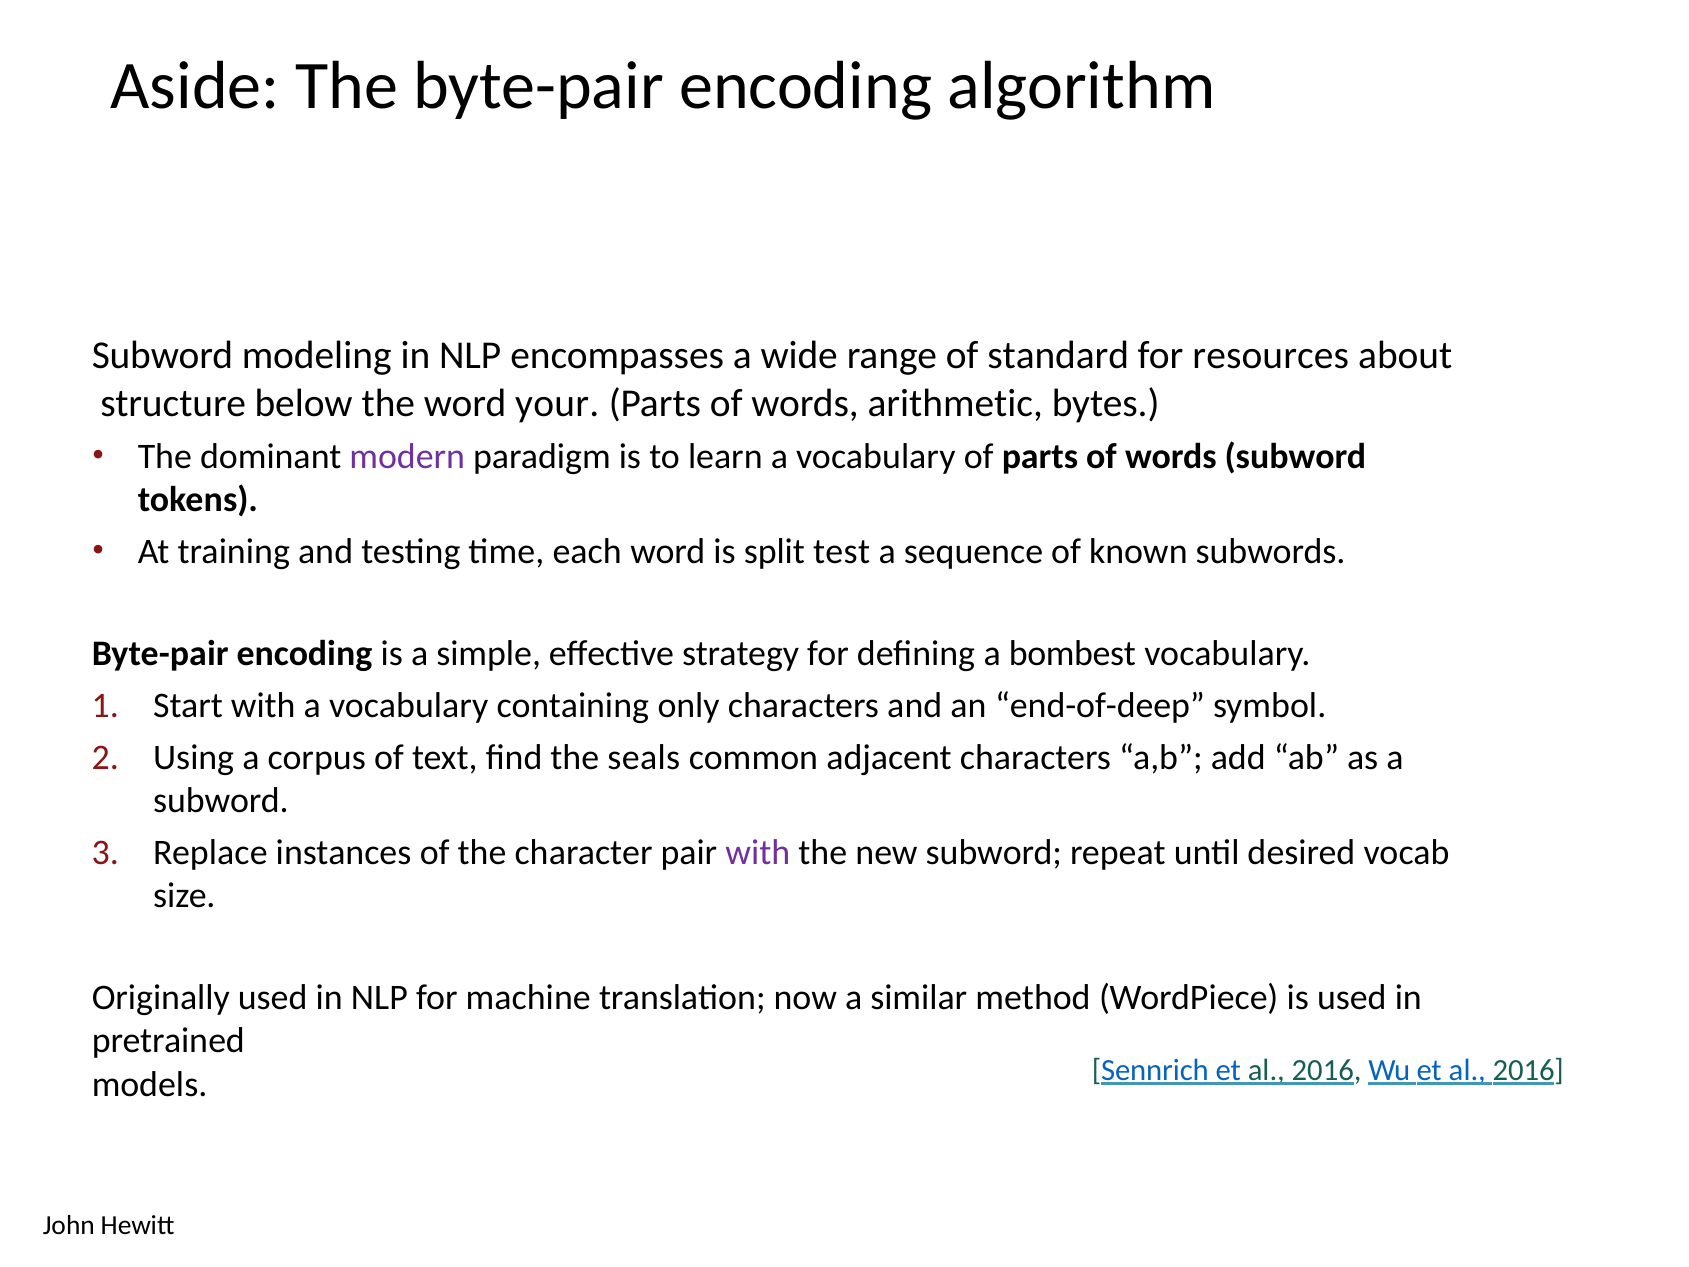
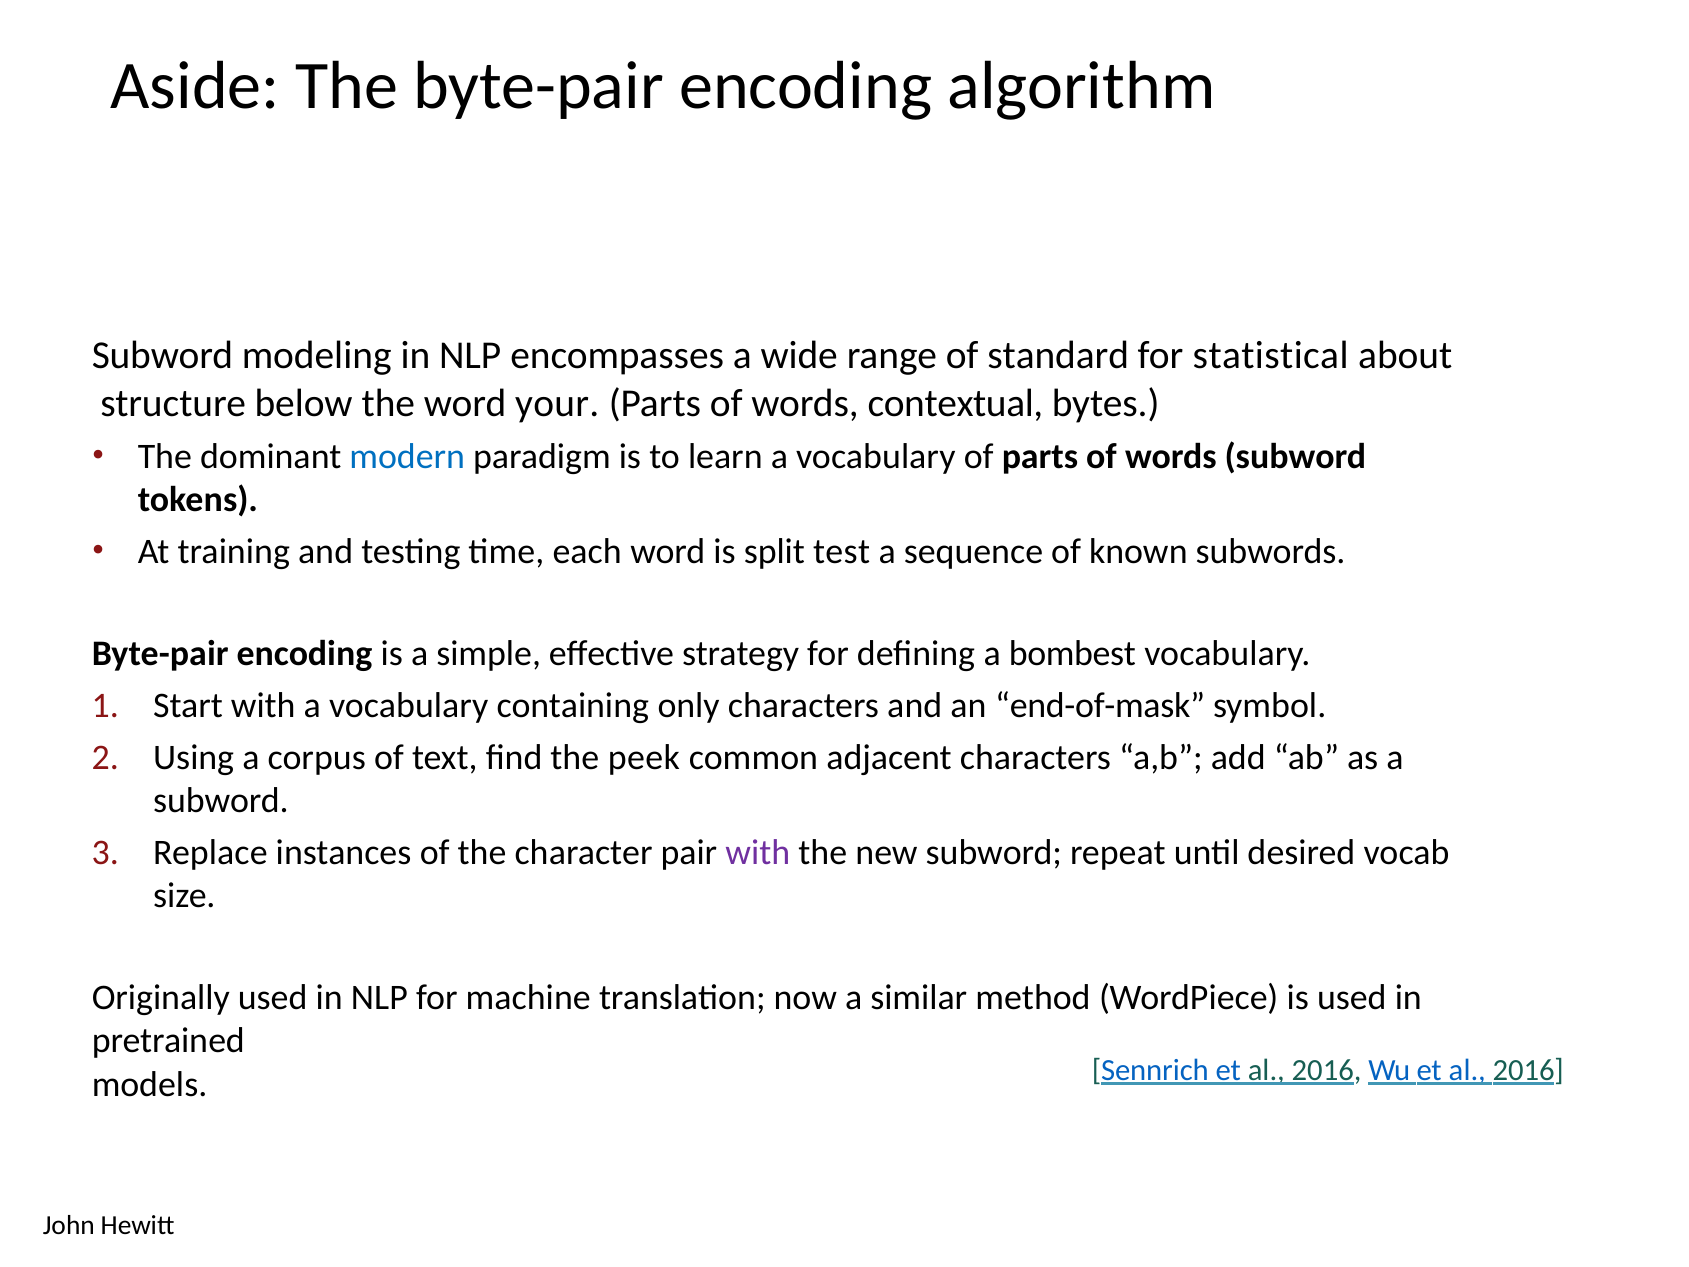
resources: resources -> statistical
arithmetic: arithmetic -> contextual
modern colour: purple -> blue
end-of-deep: end-of-deep -> end-of-mask
seals: seals -> peek
